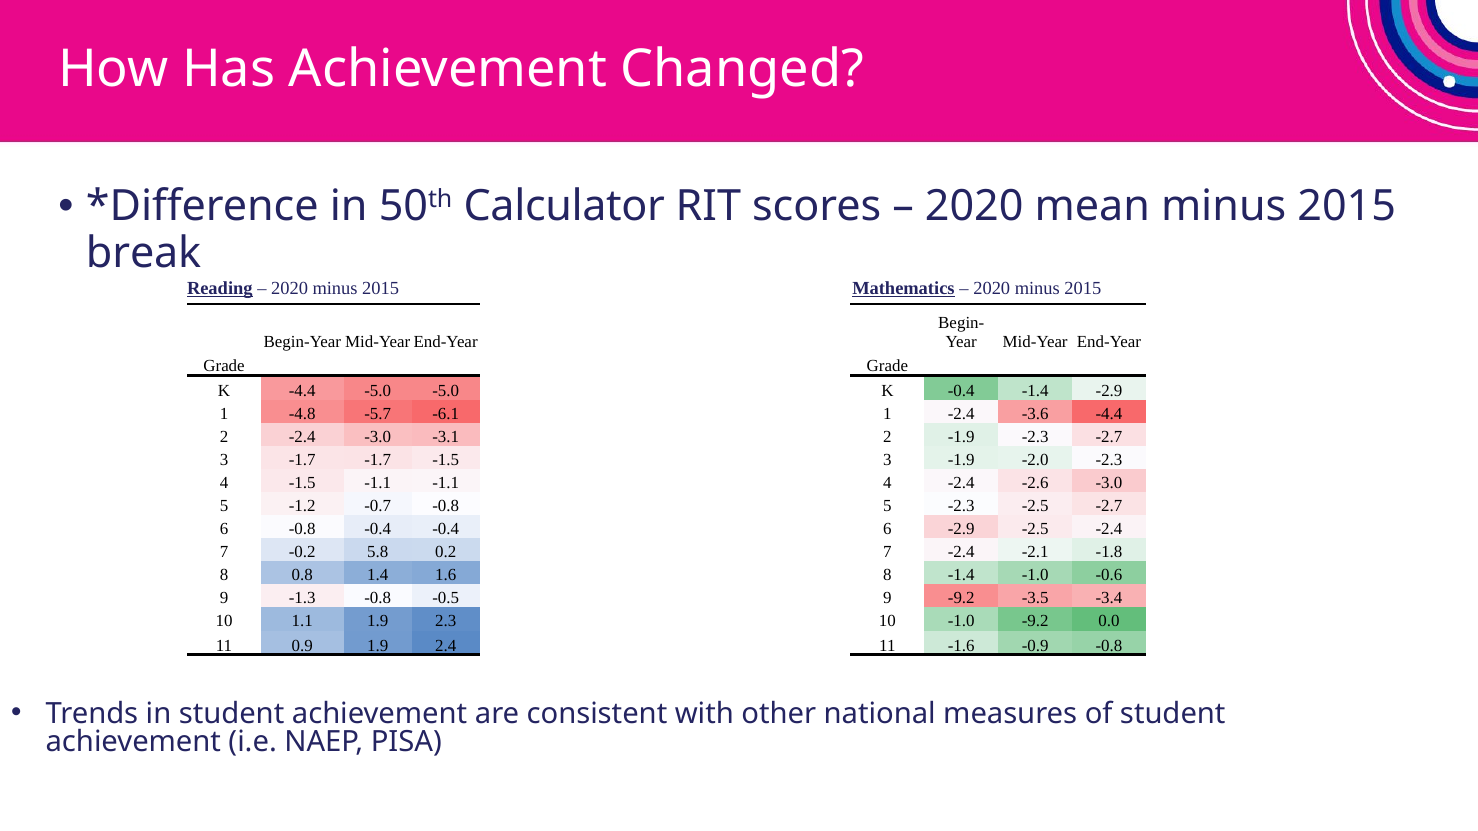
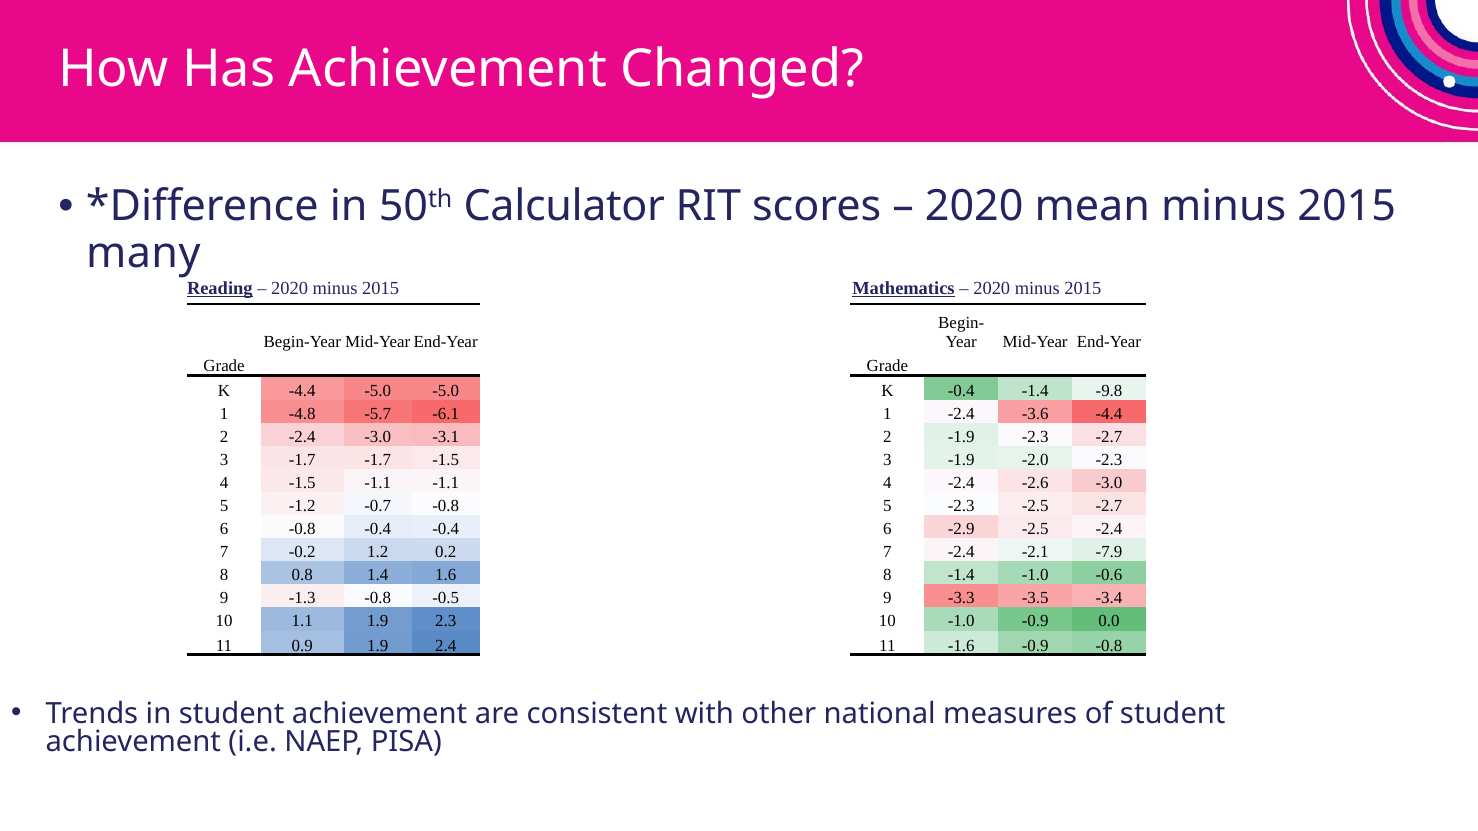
break: break -> many
-1.4 -2.9: -2.9 -> -9.8
5.8: 5.8 -> 1.2
-1.8: -1.8 -> -7.9
9 -9.2: -9.2 -> -3.3
-1.0 -9.2: -9.2 -> -0.9
